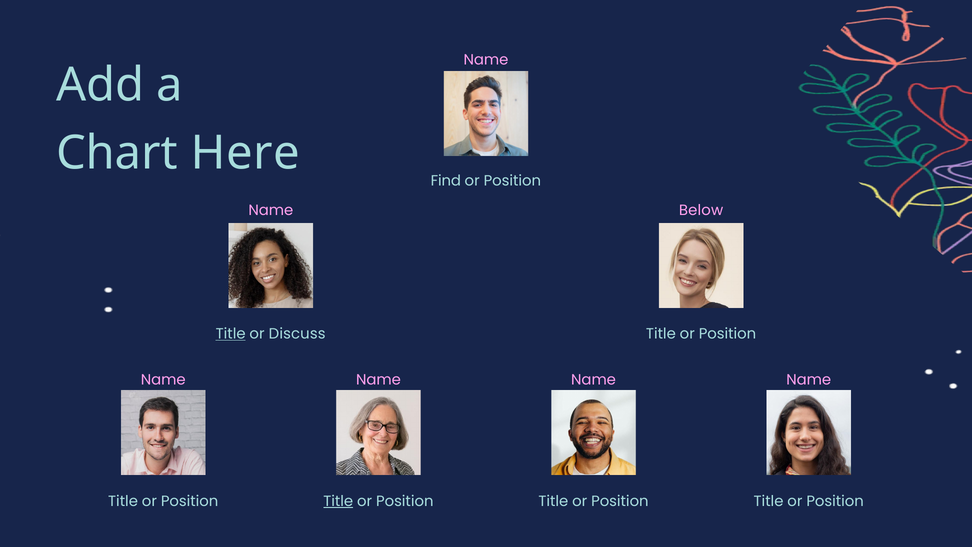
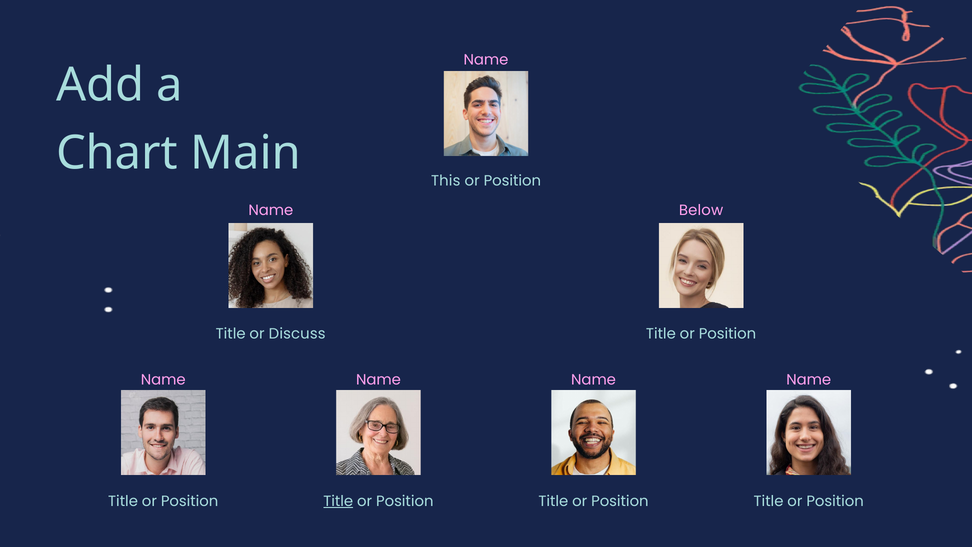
Here: Here -> Main
Find: Find -> This
Title at (231, 334) underline: present -> none
